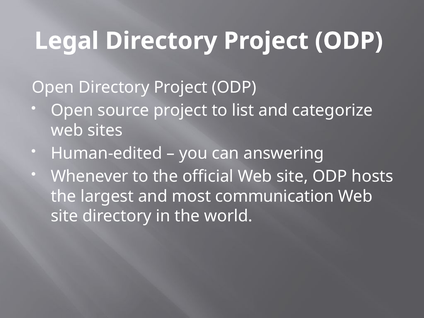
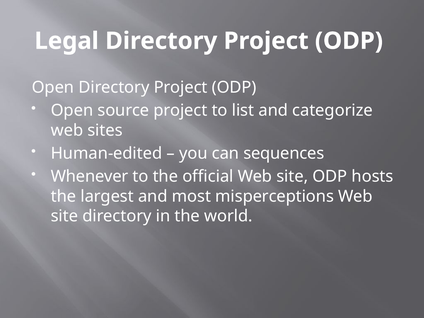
answering: answering -> sequences
communication: communication -> misperceptions
